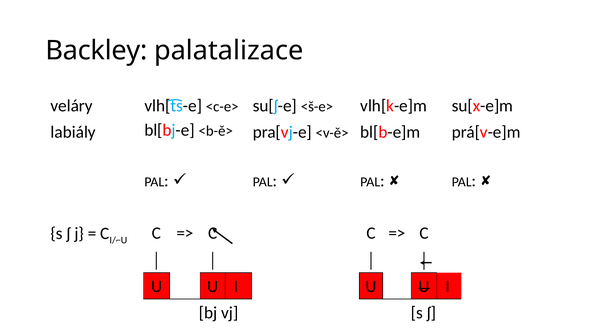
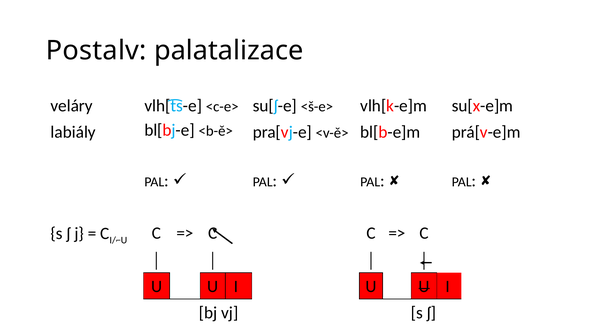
Backley: Backley -> Postalv
